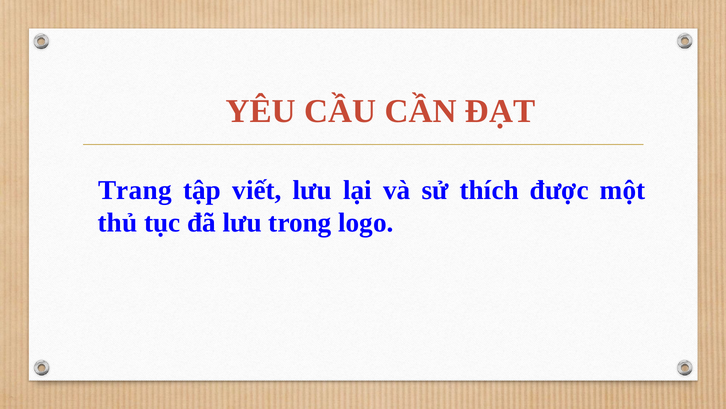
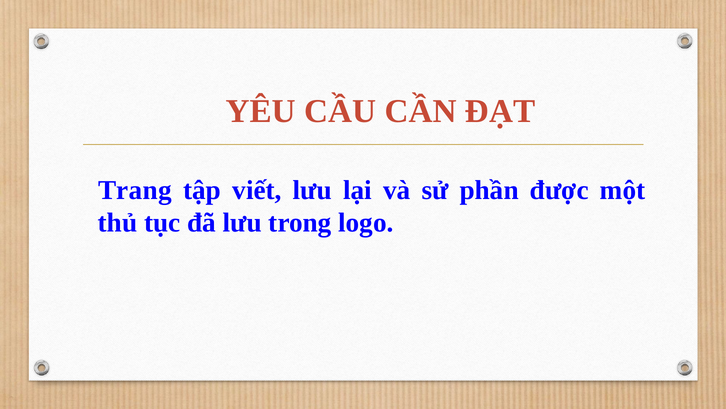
thích: thích -> phần
